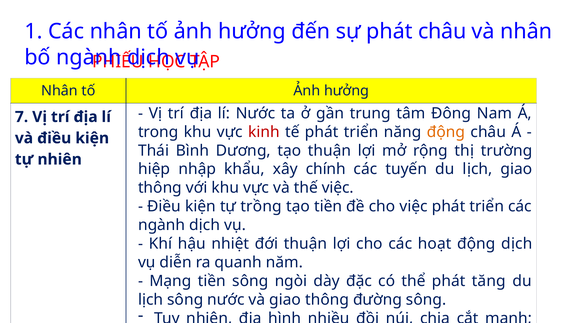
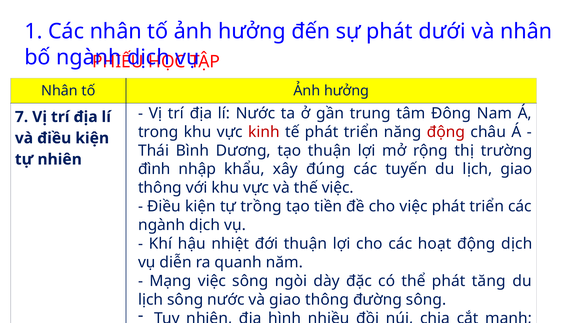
phát châu: châu -> dưới
động at (446, 132) colour: orange -> red
hiệp: hiệp -> đình
chính: chính -> đúng
Mạng tiền: tiền -> việc
